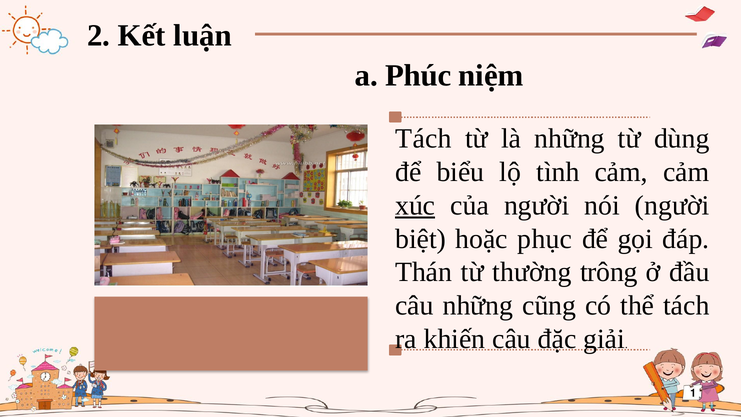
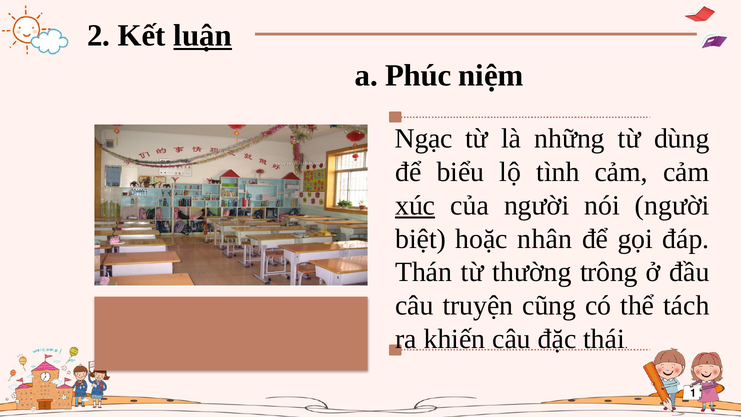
luận underline: none -> present
Tách at (424, 139): Tách -> Ngạc
phục: phục -> nhân
câu những: những -> truyện
giải: giải -> thái
